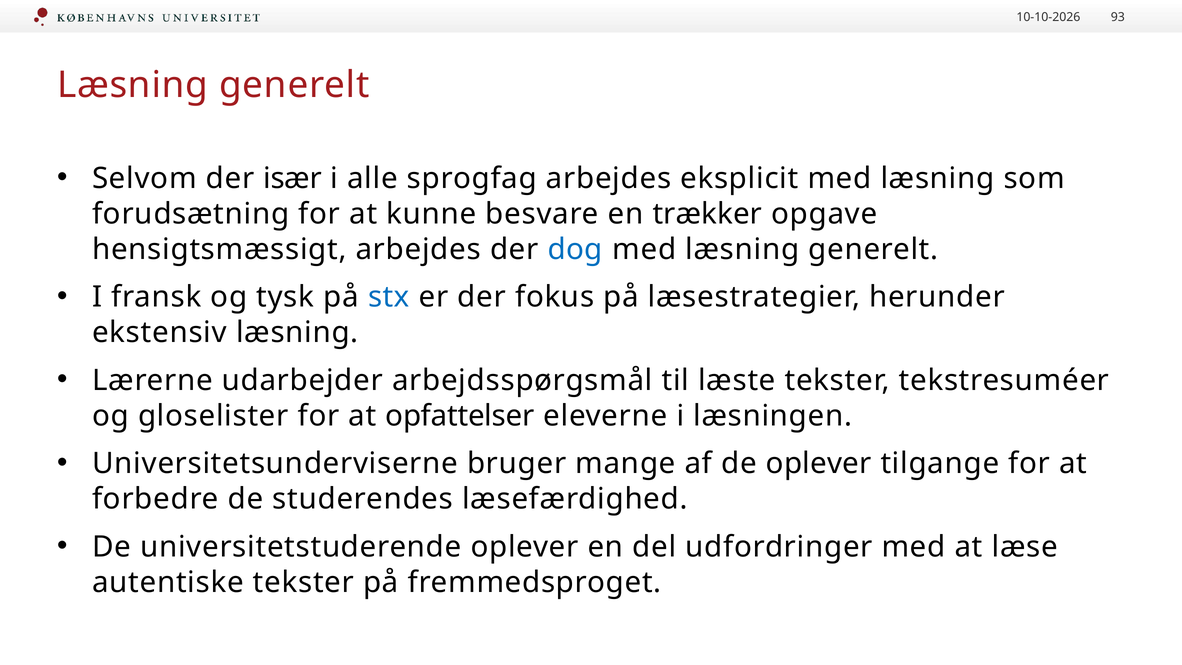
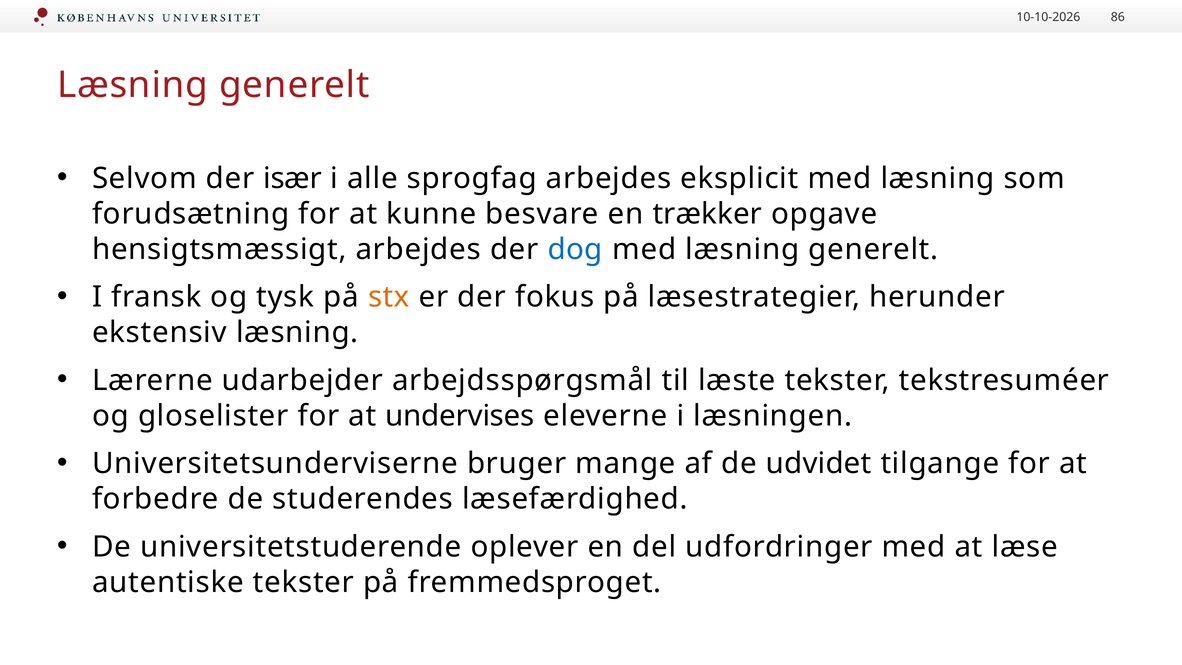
93: 93 -> 86
stx colour: blue -> orange
opfattelser: opfattelser -> undervises
de oplever: oplever -> udvidet
